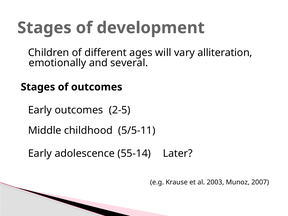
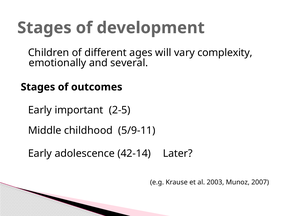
alliteration: alliteration -> complexity
Early outcomes: outcomes -> important
5/5-11: 5/5-11 -> 5/9-11
55-14: 55-14 -> 42-14
